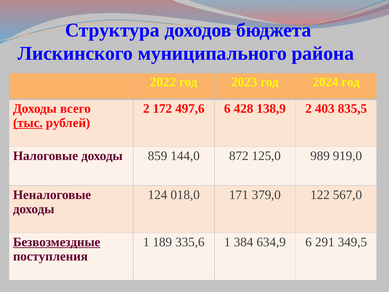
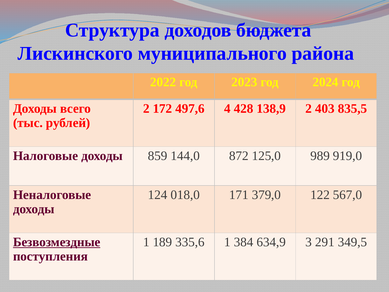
497,6 6: 6 -> 4
тыс underline: present -> none
634,9 6: 6 -> 3
